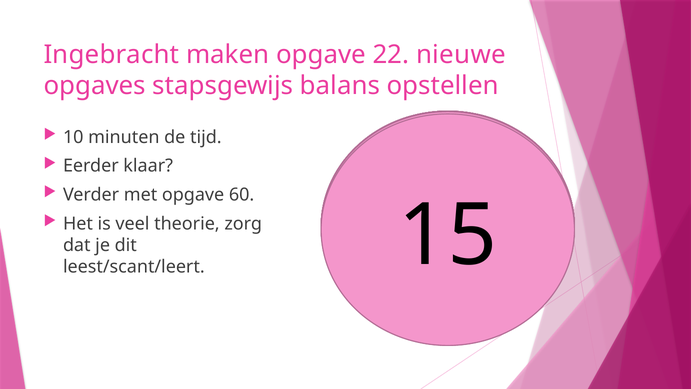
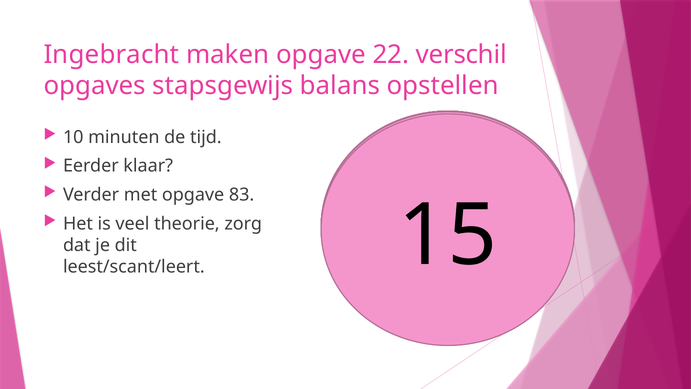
nieuwe: nieuwe -> verschil
60: 60 -> 83
